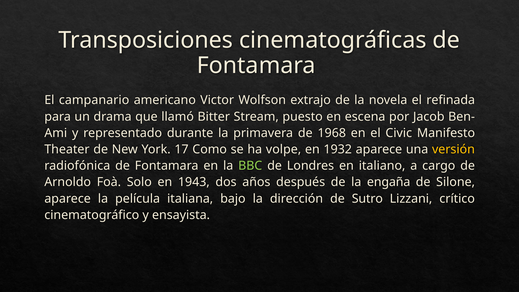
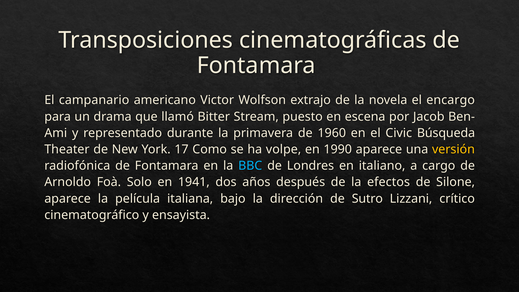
refinada: refinada -> encargo
1968: 1968 -> 1960
Manifesto: Manifesto -> Búsqueda
1932: 1932 -> 1990
BBC colour: light green -> light blue
1943: 1943 -> 1941
engaña: engaña -> efectos
